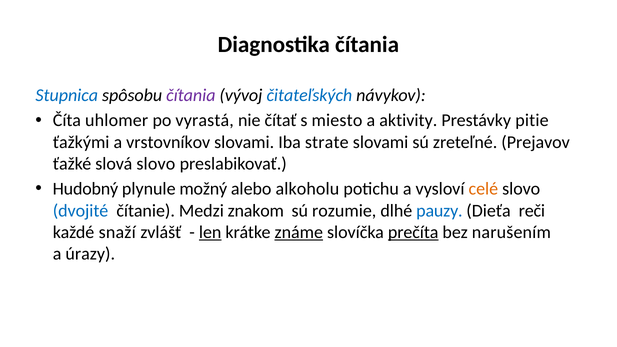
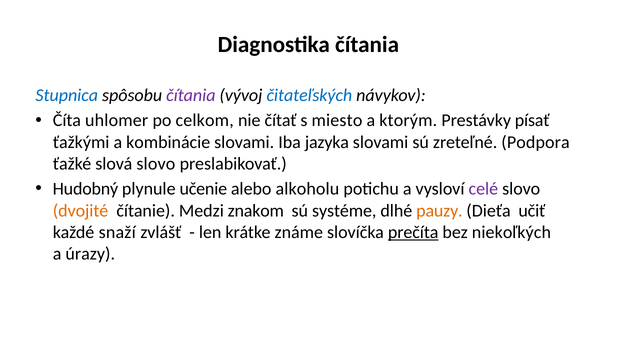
vyrastá: vyrastá -> celkom
aktivity: aktivity -> ktorým
pitie: pitie -> písať
vrstovníkov: vrstovníkov -> kombinácie
strate: strate -> jazyka
Prejavov: Prejavov -> Podpora
možný: možný -> učenie
celé colour: orange -> purple
dvojité colour: blue -> orange
rozumie: rozumie -> systéme
pauzy colour: blue -> orange
reči: reči -> učiť
len underline: present -> none
známe underline: present -> none
narušením: narušením -> niekoľkých
